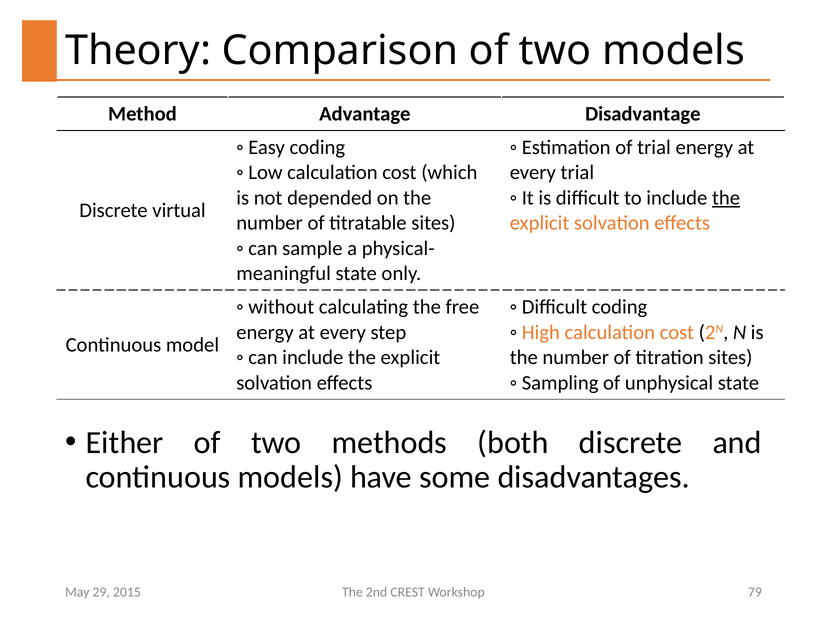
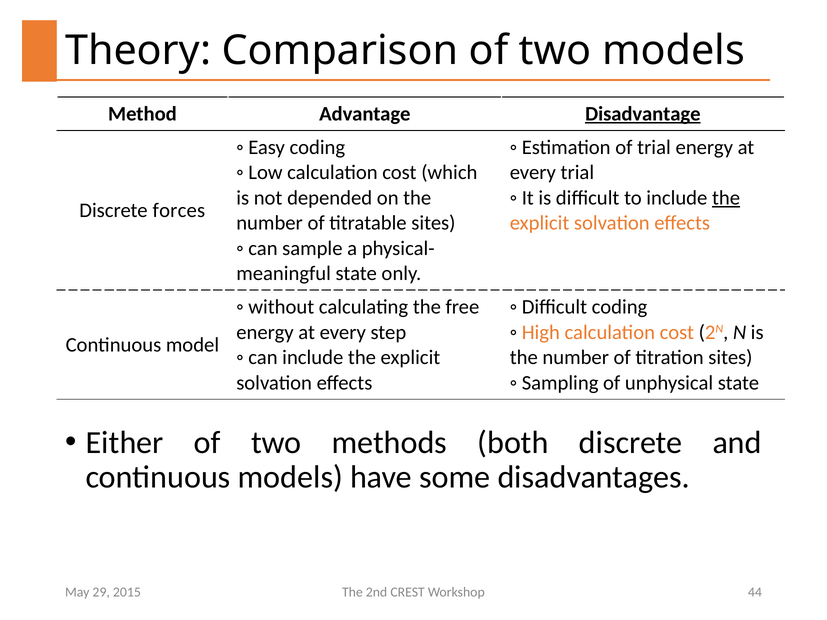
Disadvantage underline: none -> present
virtual: virtual -> forces
79: 79 -> 44
